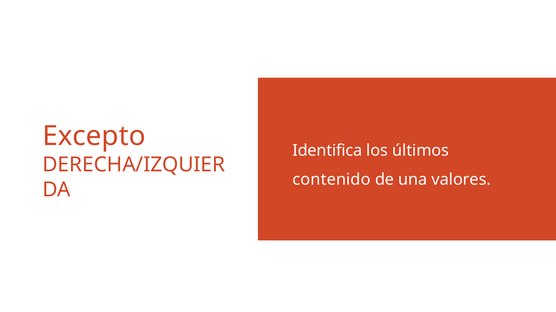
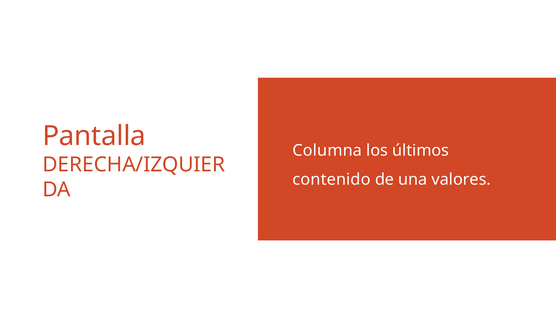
Excepto: Excepto -> Pantalla
Identifica: Identifica -> Columna
